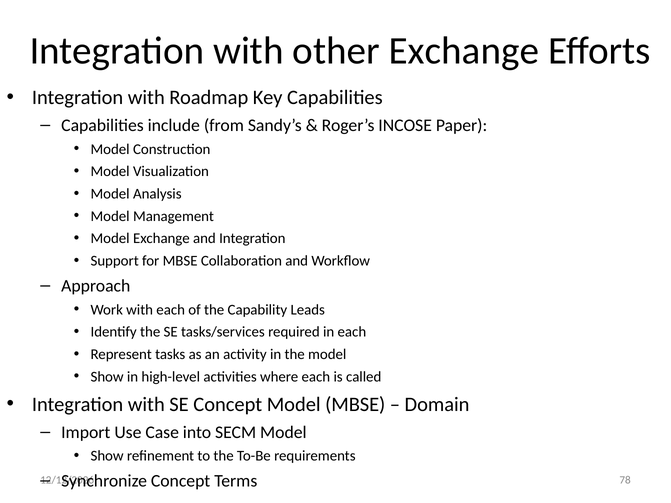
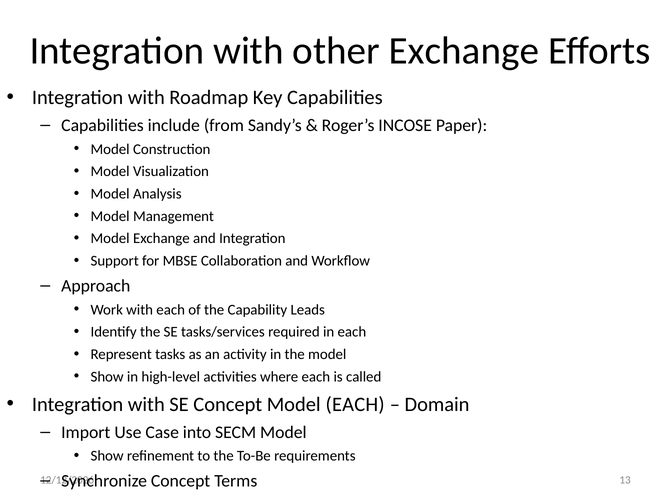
Model MBSE: MBSE -> EACH
78: 78 -> 13
